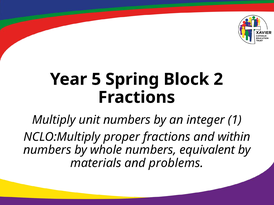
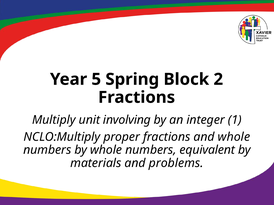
unit numbers: numbers -> involving
and within: within -> whole
